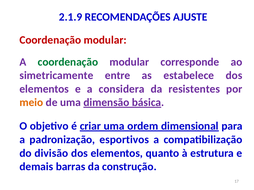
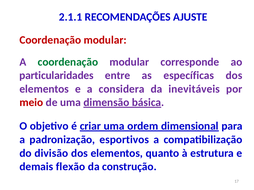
2.1.9: 2.1.9 -> 2.1.1
simetricamente: simetricamente -> particularidades
estabelece: estabelece -> específicas
resistentes: resistentes -> inevitáveis
meio colour: orange -> red
barras: barras -> flexão
